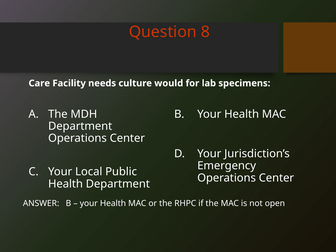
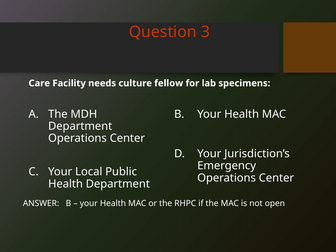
8: 8 -> 3
would: would -> fellow
